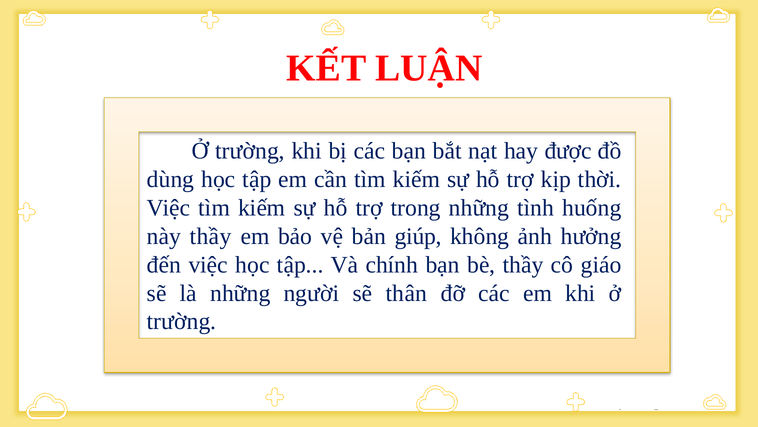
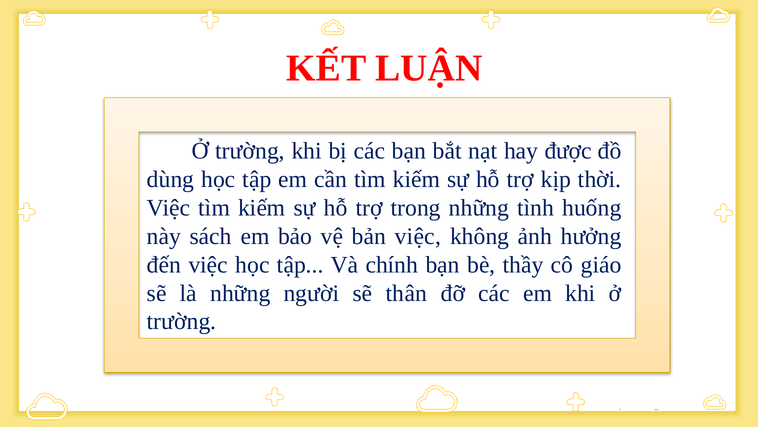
này thầy: thầy -> sách
bản giúp: giúp -> việc
